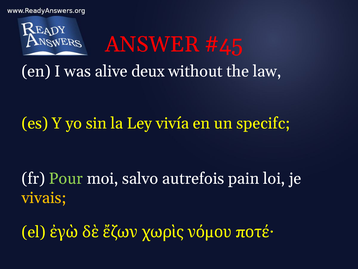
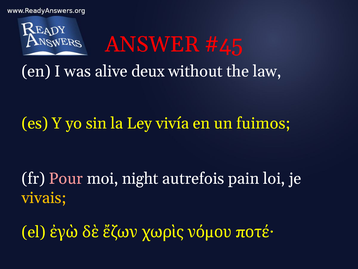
specifc: specifc -> fuimos
Pour colour: light green -> pink
salvo: salvo -> night
